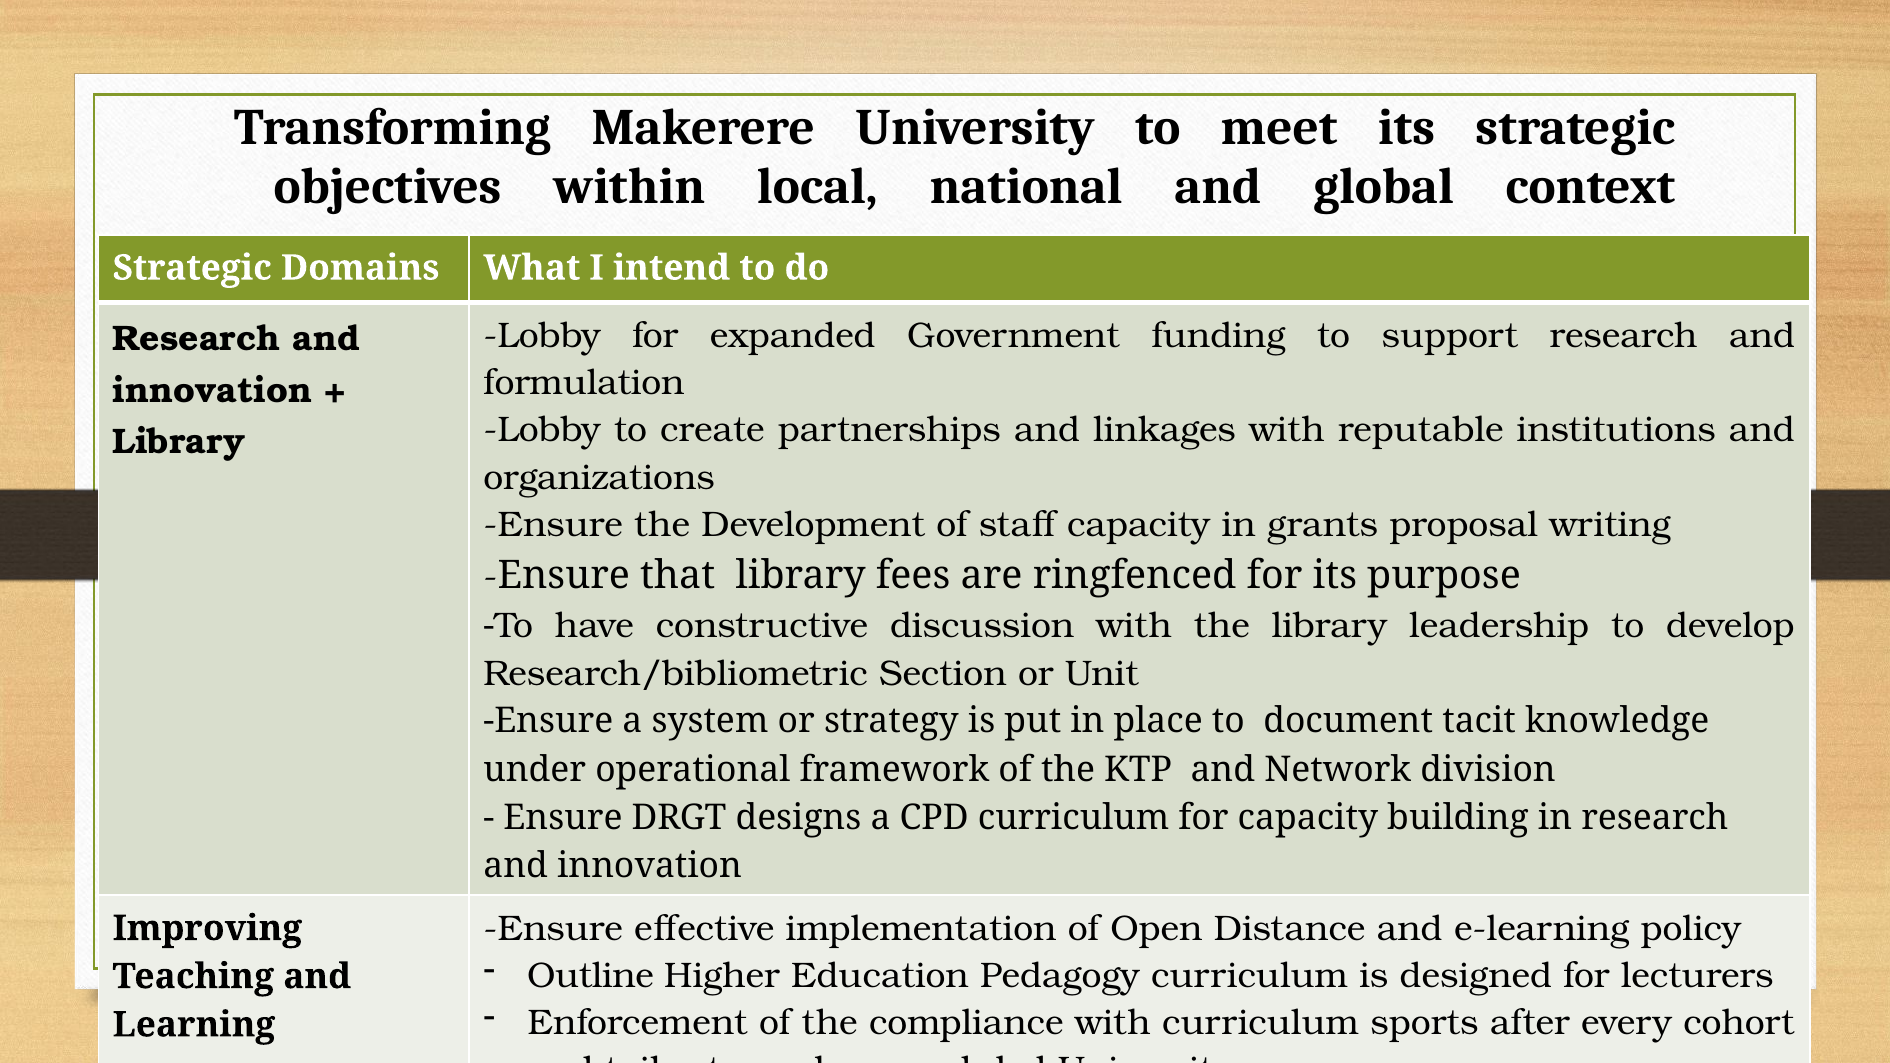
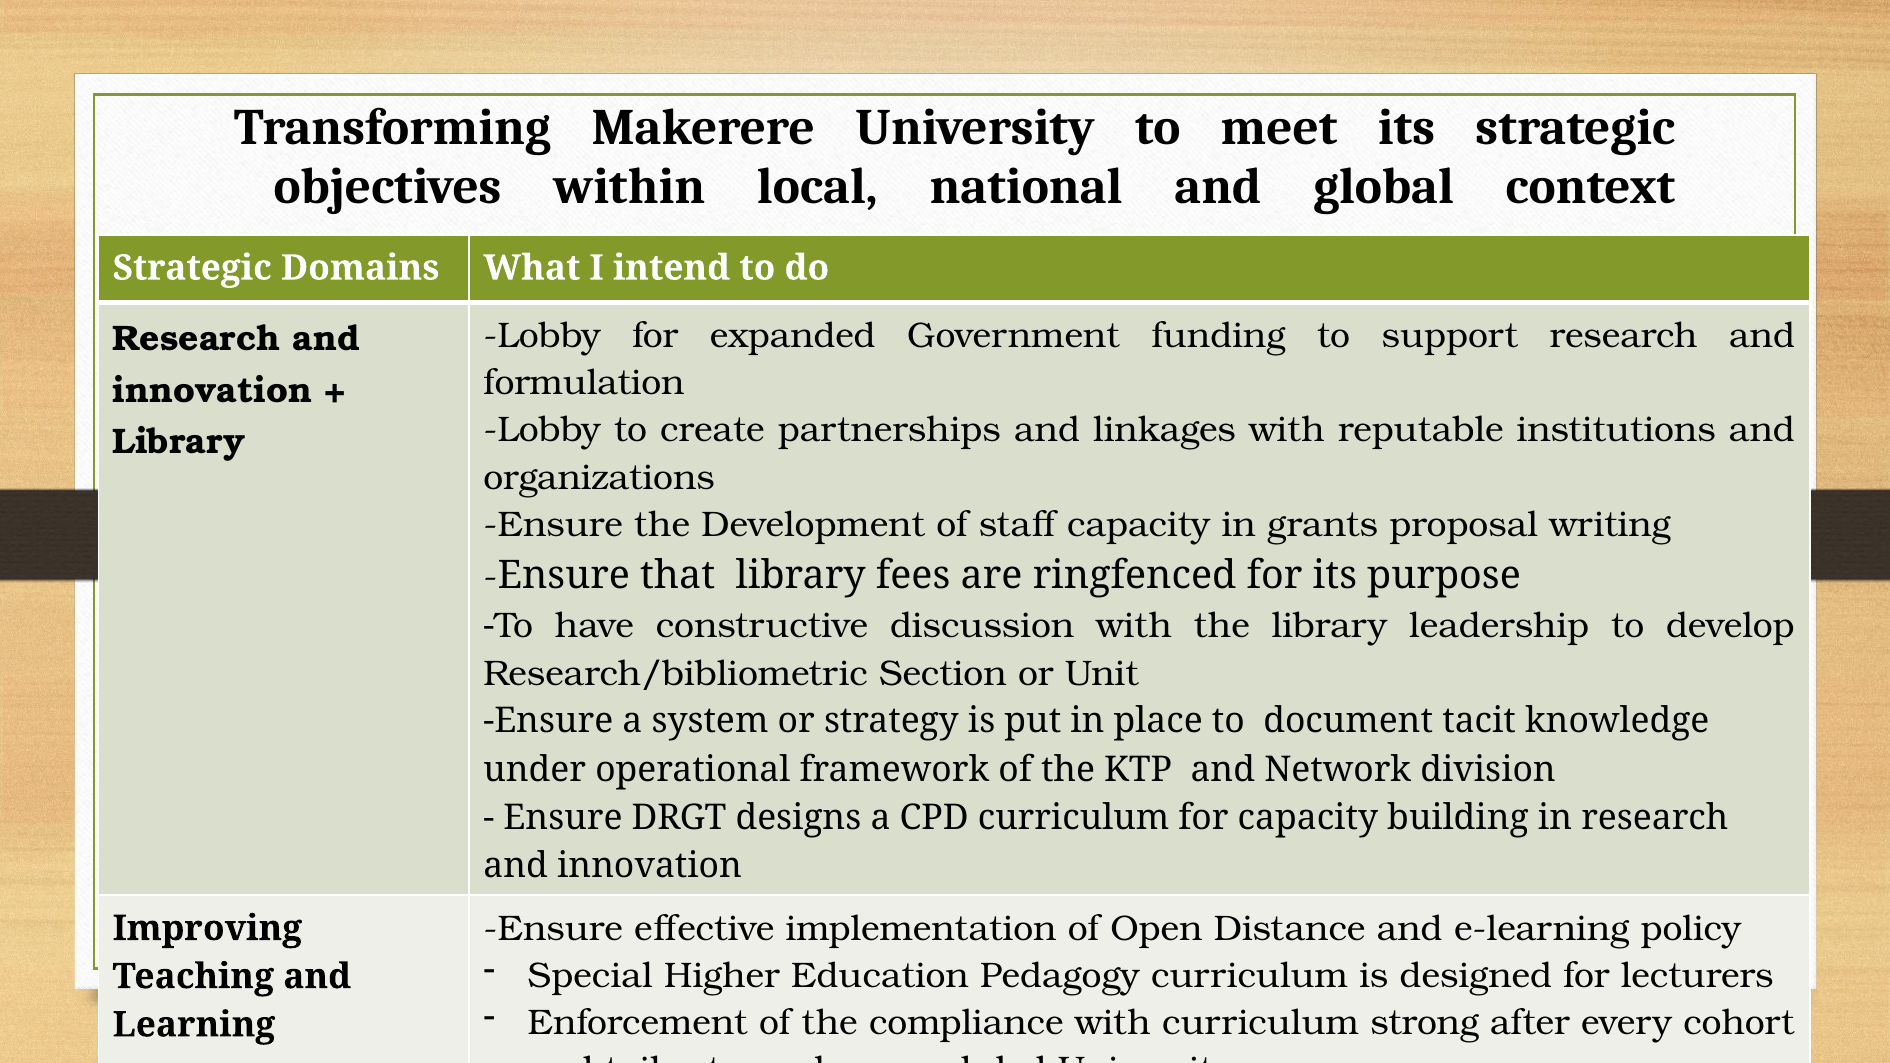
Outline: Outline -> Special
sports: sports -> strong
